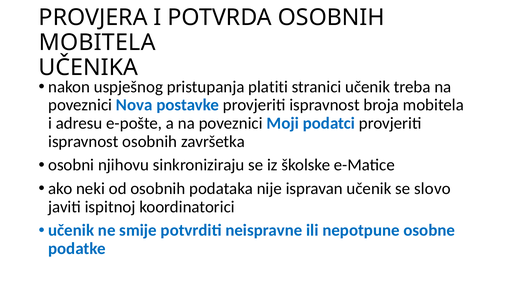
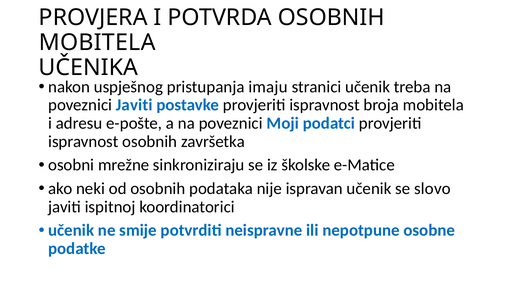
platiti: platiti -> imaju
poveznici Nova: Nova -> Javiti
njihovu: njihovu -> mrežne
